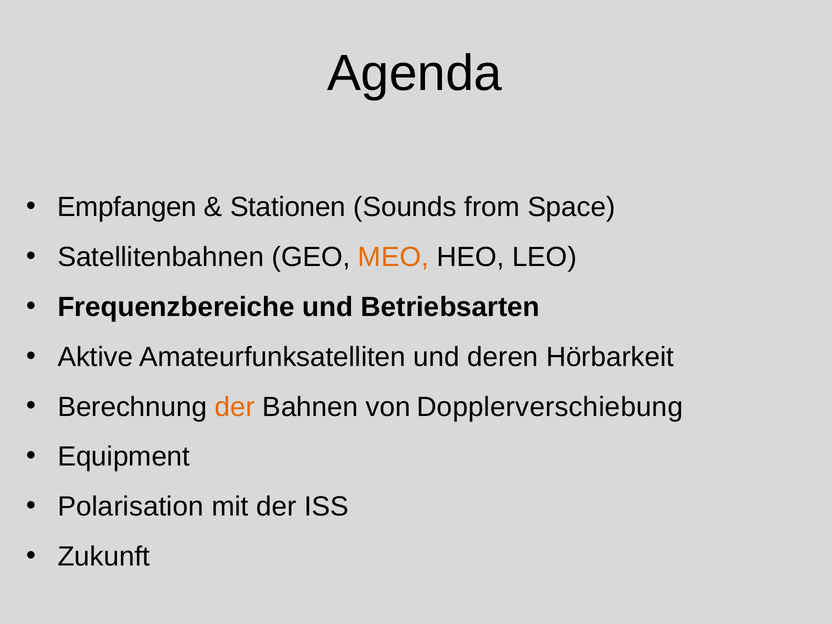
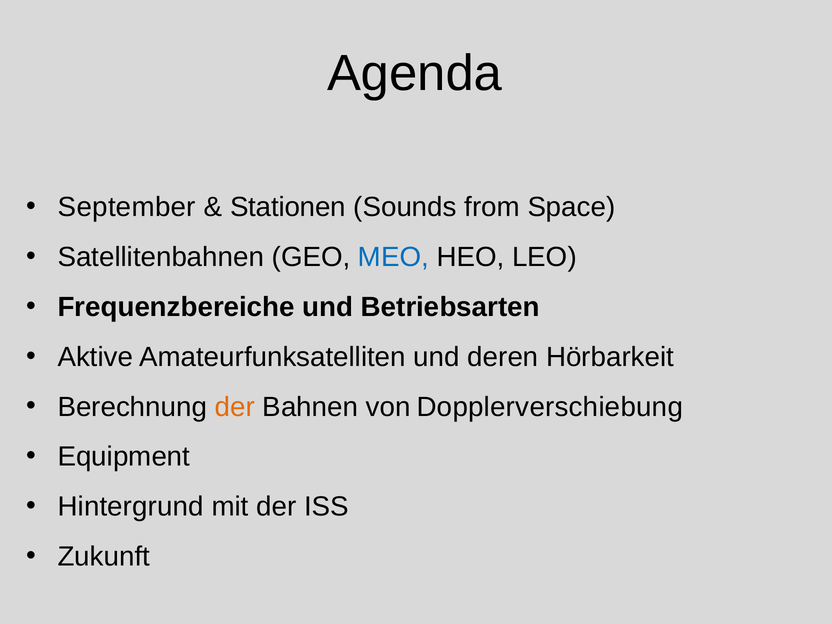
Empfangen: Empfangen -> September
MEO colour: orange -> blue
Polarisation: Polarisation -> Hintergrund
